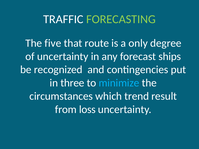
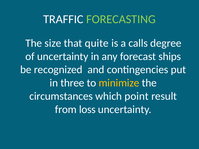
five: five -> size
route: route -> quite
only: only -> calls
minimize colour: light blue -> yellow
trend: trend -> point
